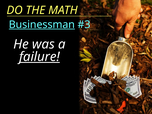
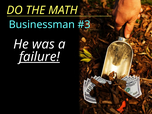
Businessman underline: present -> none
